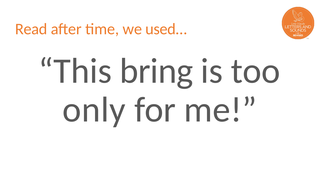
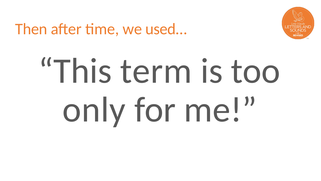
Read: Read -> Then
bring: bring -> term
